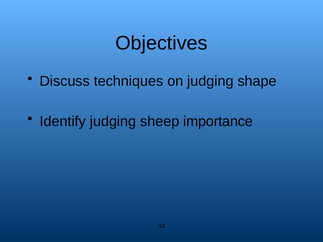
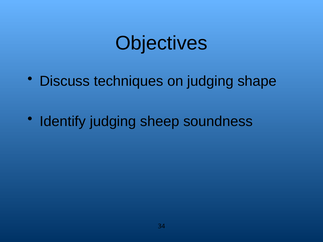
importance: importance -> soundness
